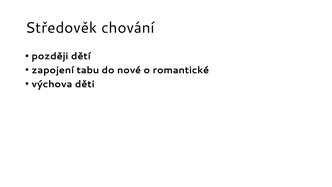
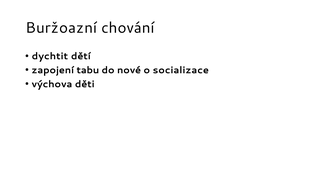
Středověk: Středověk -> Buržoazní
později: později -> dychtit
romantické: romantické -> socializace
